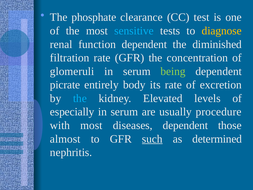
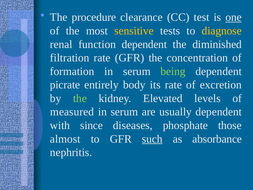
phosphate: phosphate -> procedure
one underline: none -> present
sensitive colour: light blue -> yellow
glomeruli: glomeruli -> formation
the at (80, 98) colour: light blue -> light green
especially: especially -> measured
usually procedure: procedure -> dependent
with most: most -> since
diseases dependent: dependent -> phosphate
determined: determined -> absorbance
